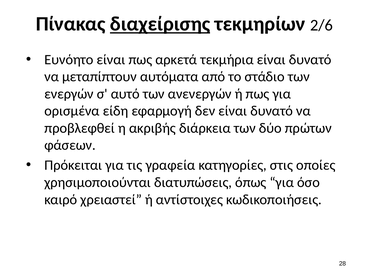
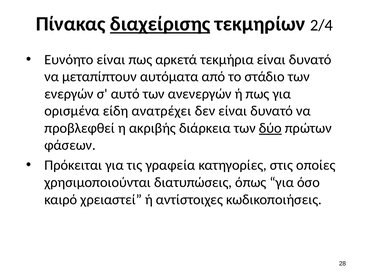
2/6: 2/6 -> 2/4
εφαρμογή: εφαρμογή -> ανατρέχει
δύο underline: none -> present
